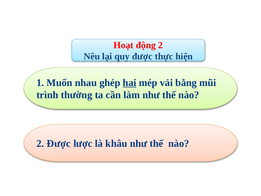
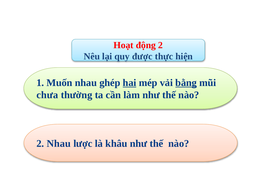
bằng underline: none -> present
trình: trình -> chưa
2 Được: Được -> Nhau
